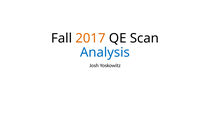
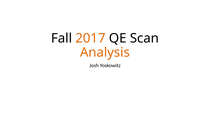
Analysis colour: blue -> orange
